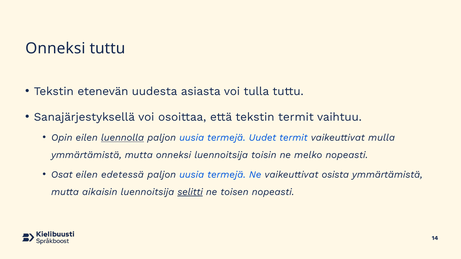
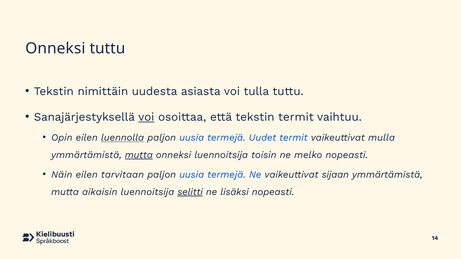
etenevän: etenevän -> nimittäin
voi at (146, 117) underline: none -> present
mutta at (139, 155) underline: none -> present
Osat: Osat -> Näin
edetessä: edetessä -> tarvitaan
osista: osista -> sijaan
toisen: toisen -> lisäksi
